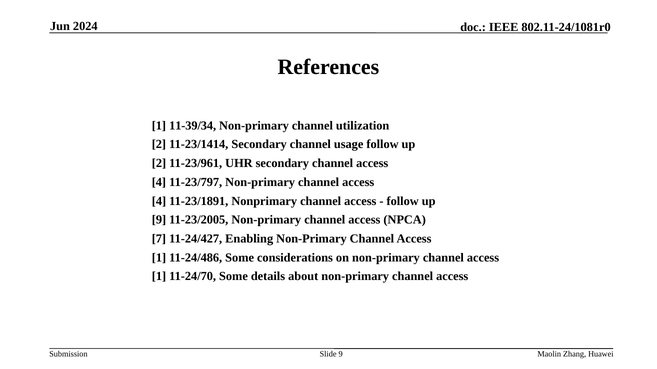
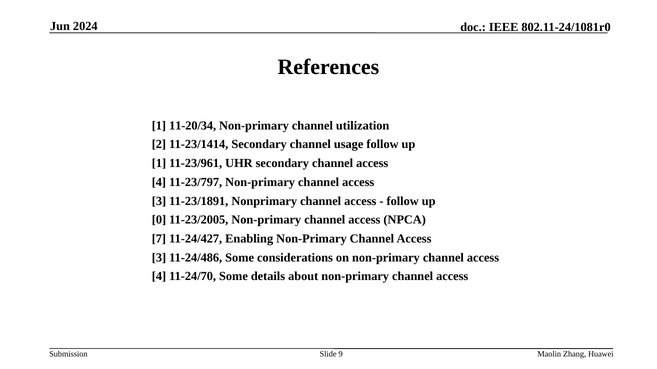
11-39/34: 11-39/34 -> 11-20/34
2 at (159, 163): 2 -> 1
4 at (159, 201): 4 -> 3
9 at (159, 220): 9 -> 0
1 at (159, 258): 1 -> 3
1 at (159, 277): 1 -> 4
